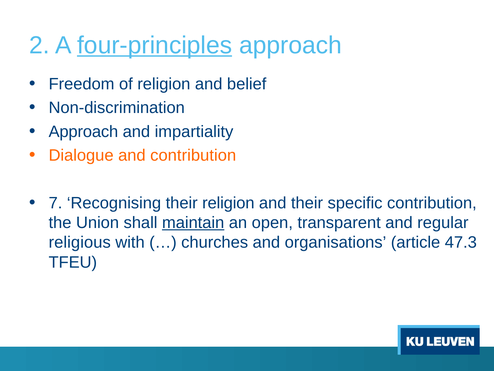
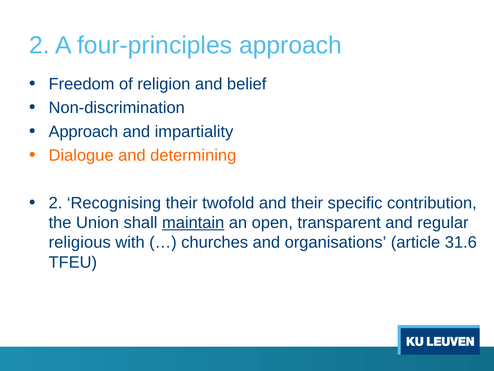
four-principles underline: present -> none
and contribution: contribution -> determining
7 at (55, 203): 7 -> 2
their religion: religion -> twofold
47.3: 47.3 -> 31.6
